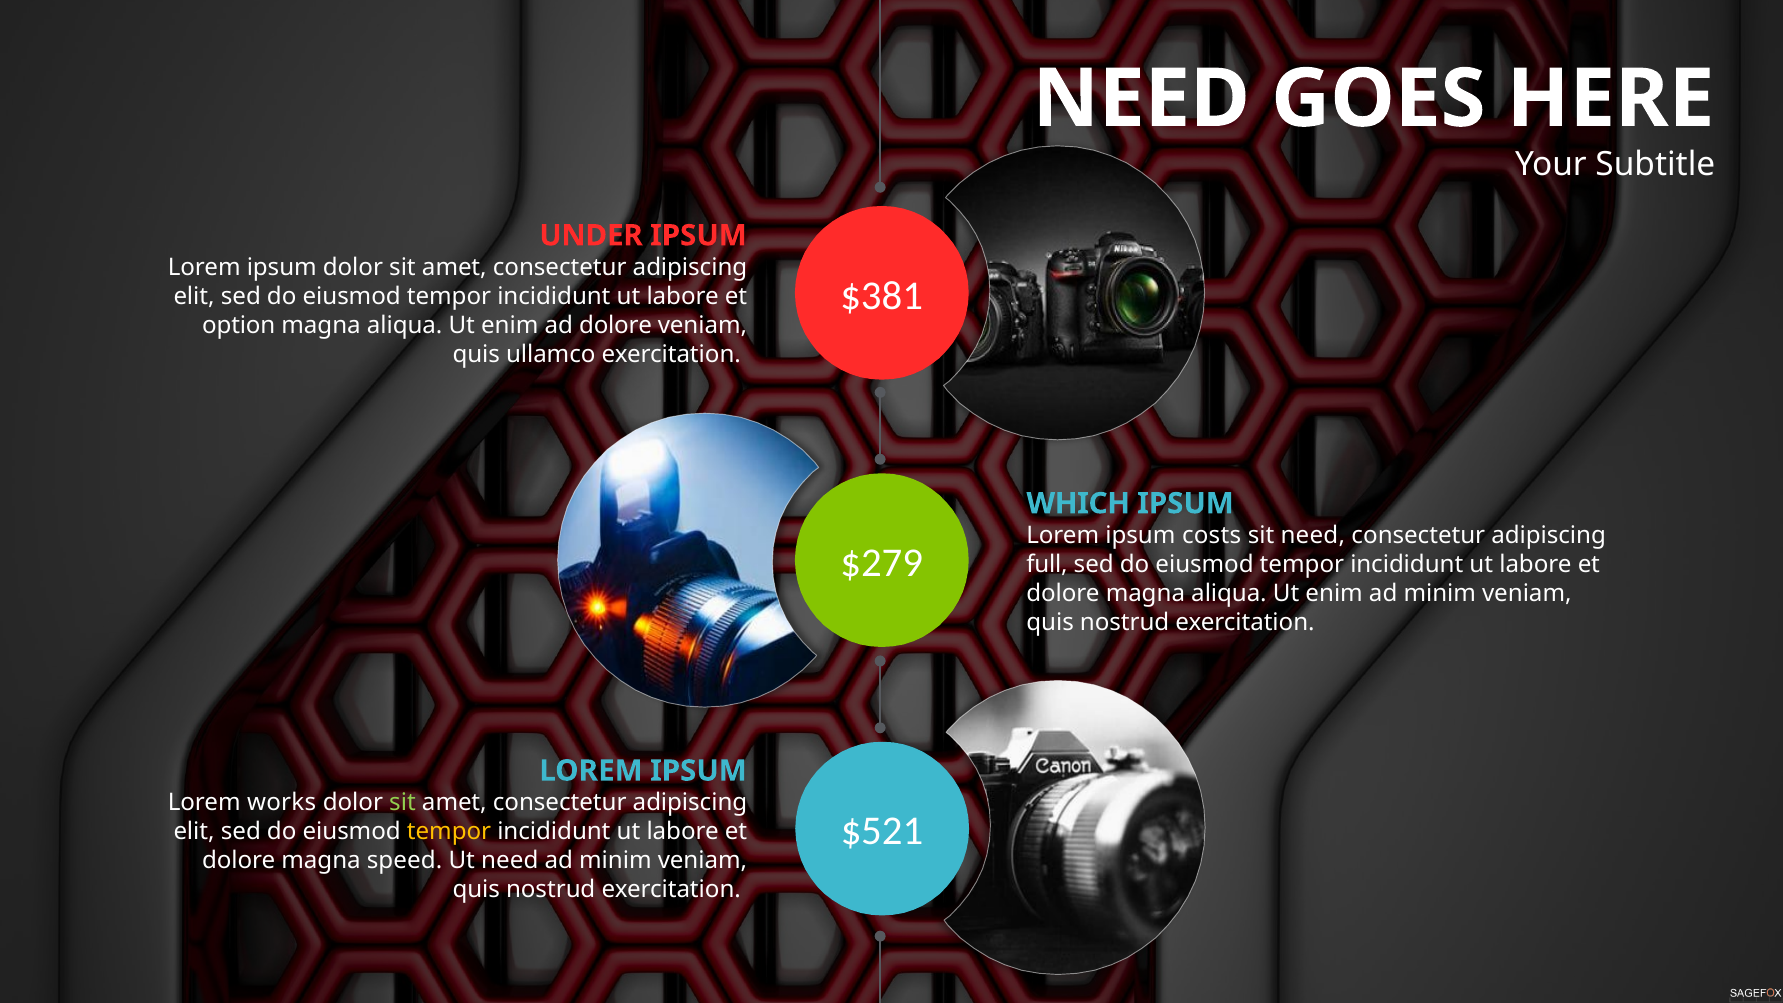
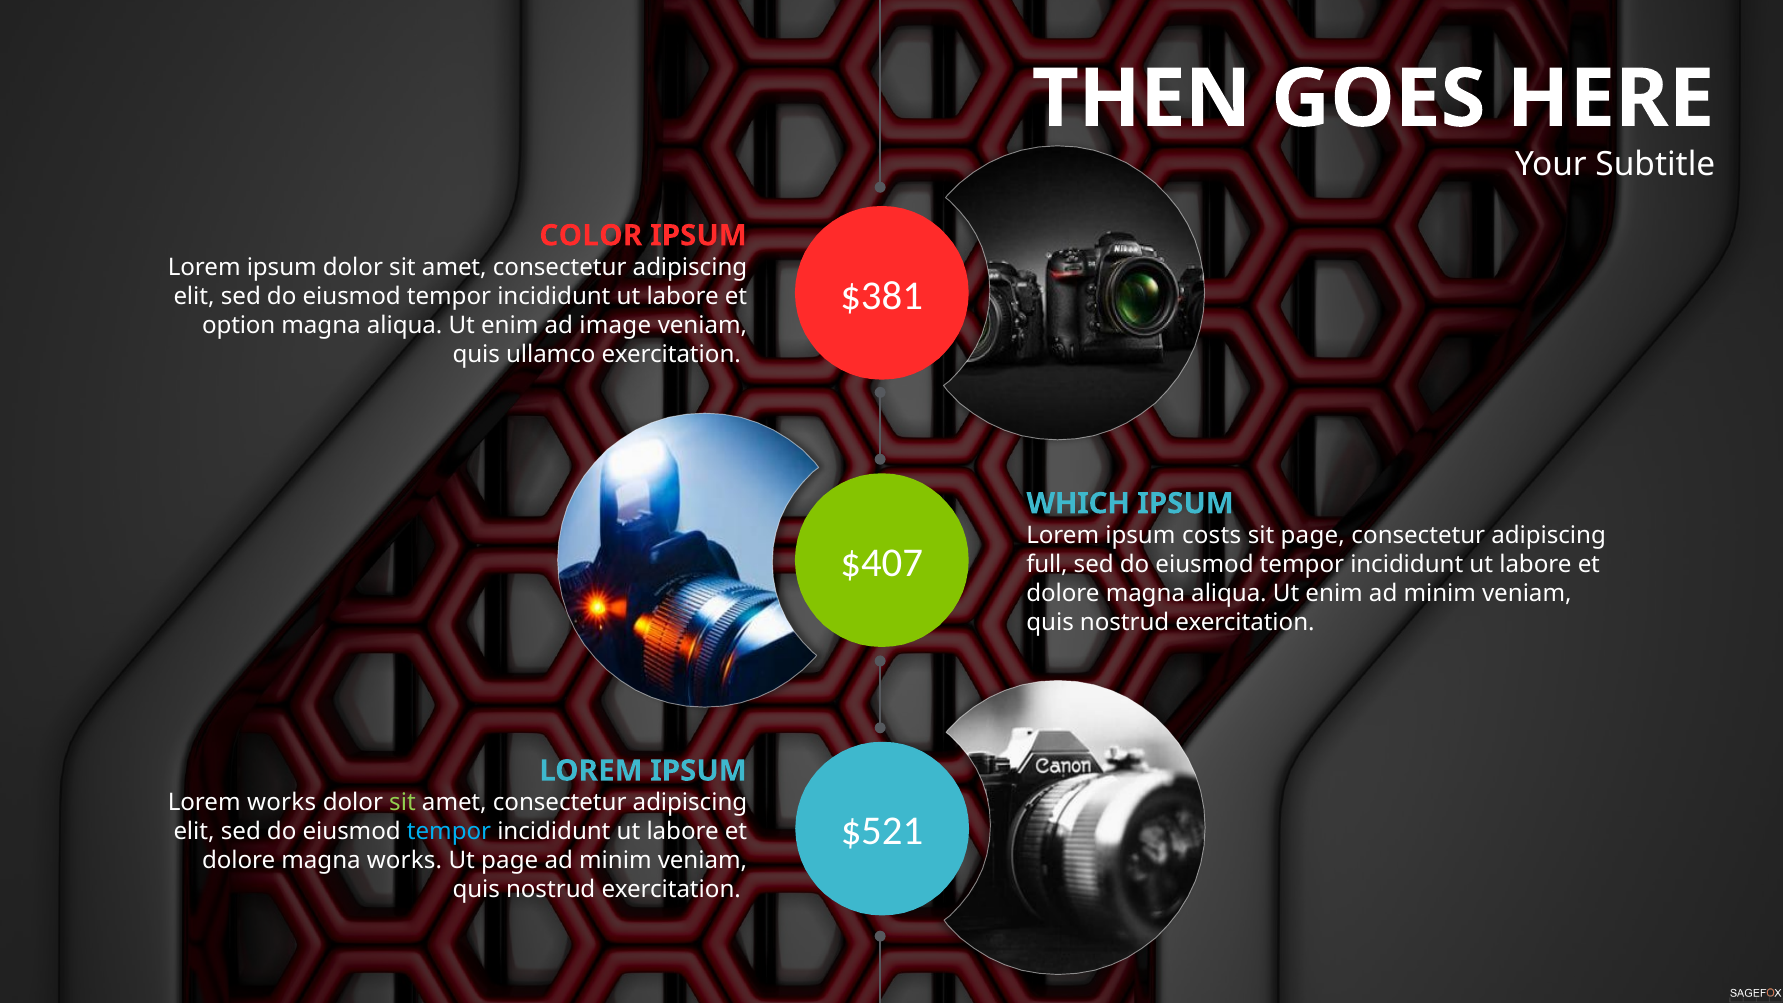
NEED at (1141, 99): NEED -> THEN
UNDER: UNDER -> COLOR
ad dolore: dolore -> image
sit need: need -> page
$279: $279 -> $407
tempor at (449, 832) colour: yellow -> light blue
magna speed: speed -> works
Ut need: need -> page
